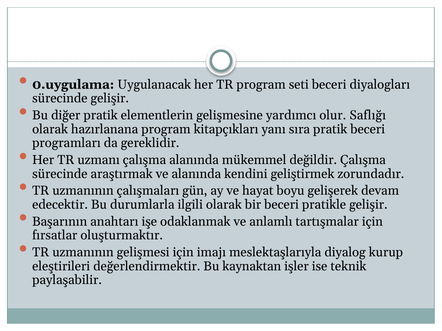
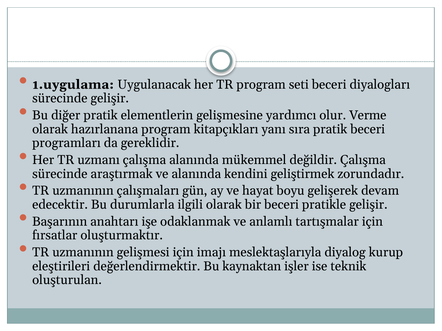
0.uygulama: 0.uygulama -> 1.uygulama
Saflığı: Saflığı -> Verme
paylaşabilir: paylaşabilir -> oluşturulan
